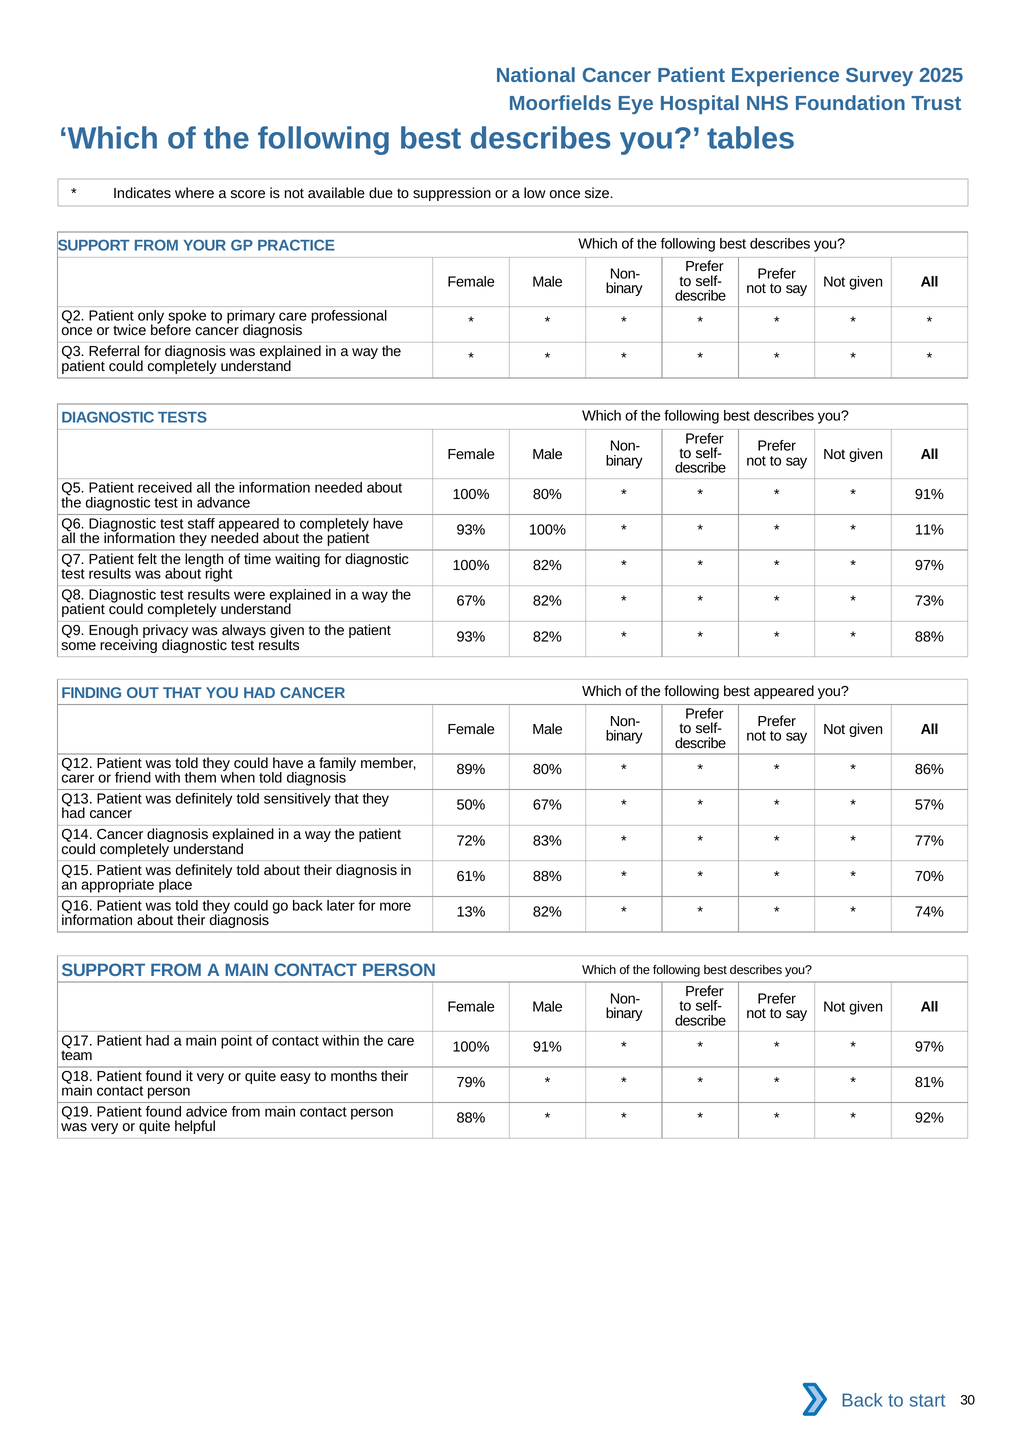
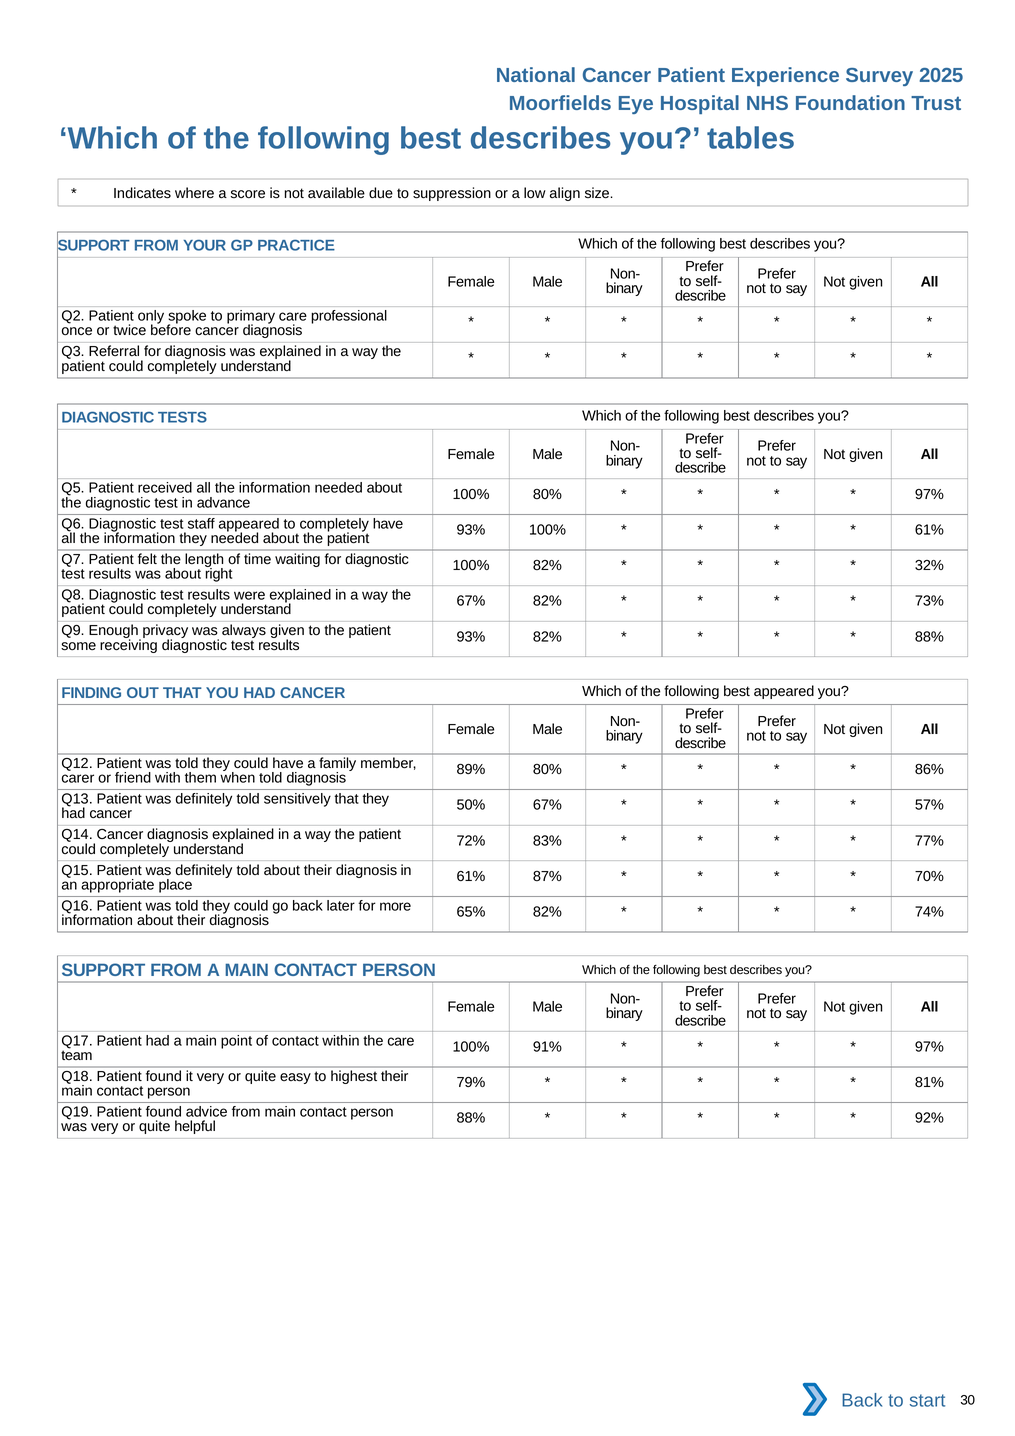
low once: once -> align
91% at (929, 494): 91% -> 97%
11% at (929, 530): 11% -> 61%
97% at (929, 566): 97% -> 32%
61% 88%: 88% -> 87%
13%: 13% -> 65%
months: months -> highest
